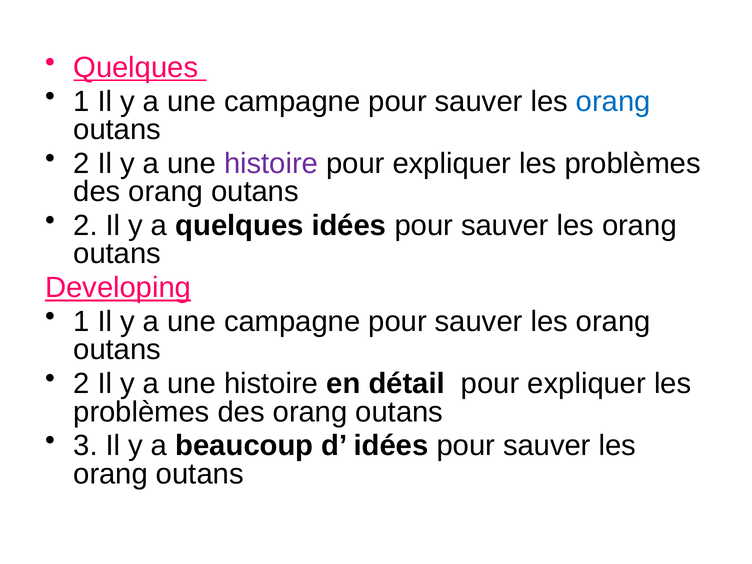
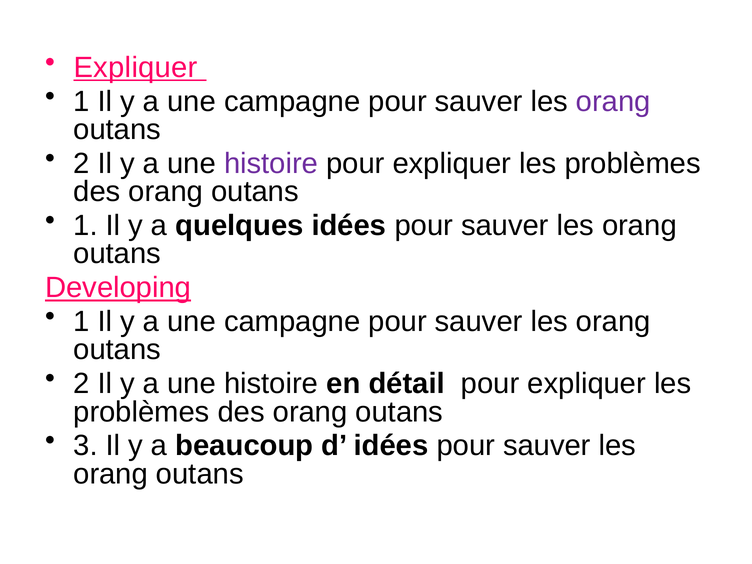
Quelques at (136, 68): Quelques -> Expliquer
orang at (613, 102) colour: blue -> purple
2 at (85, 226): 2 -> 1
